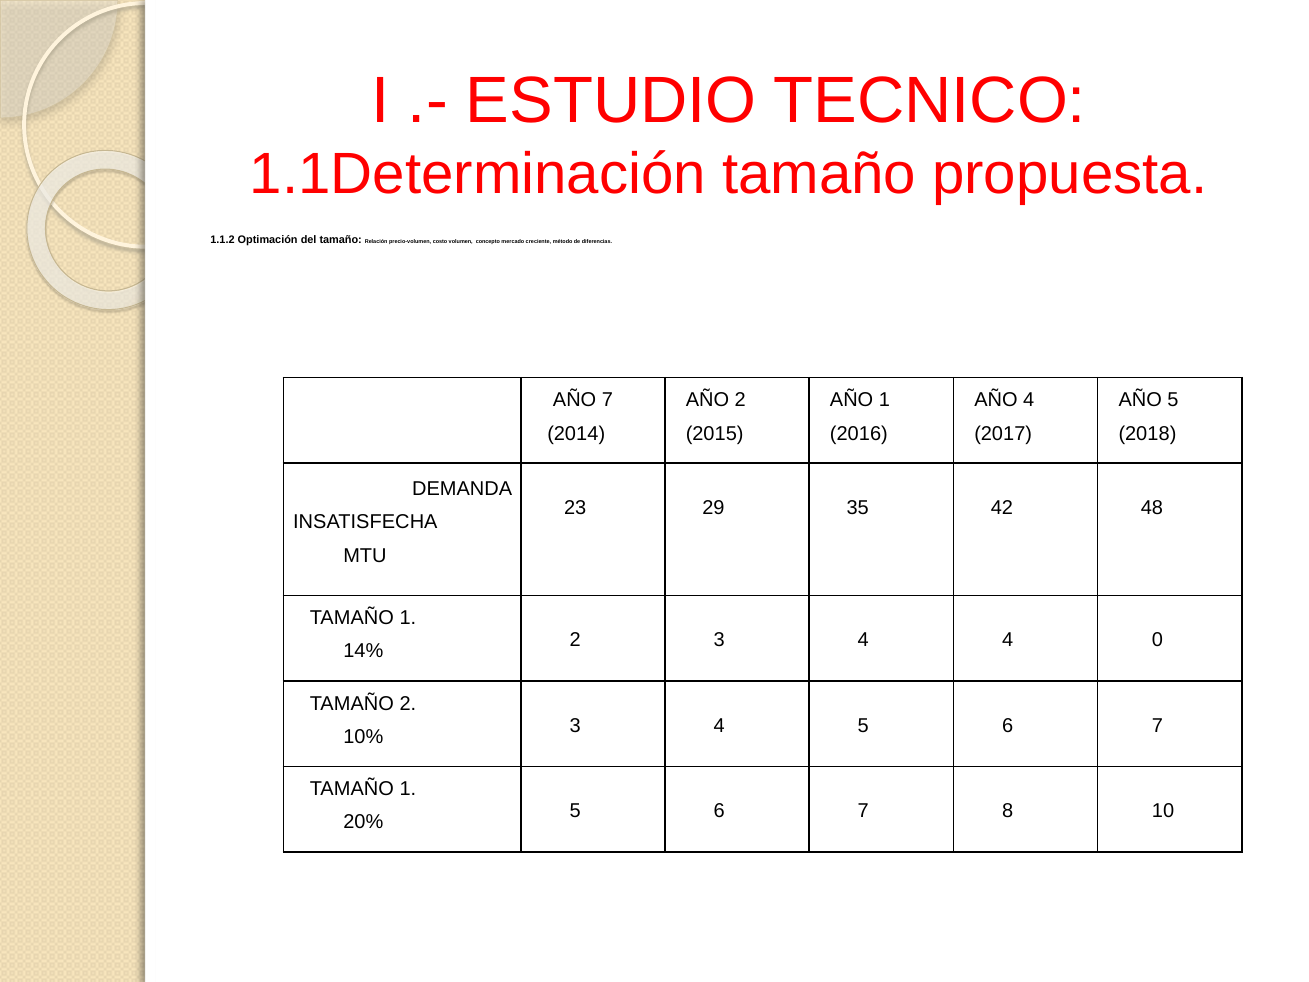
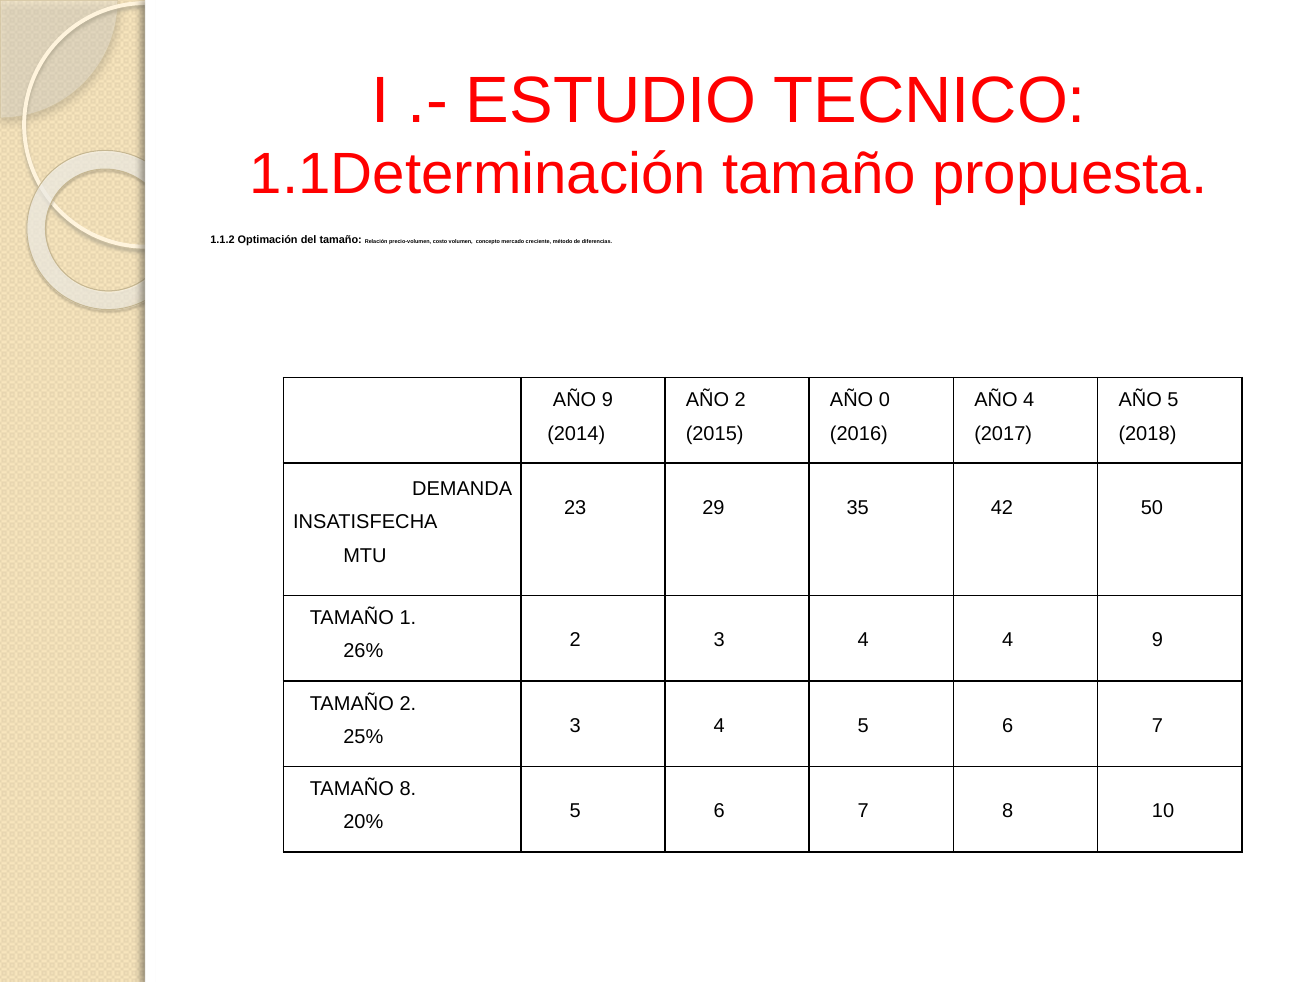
AÑO 7: 7 -> 9
AÑO 1: 1 -> 0
48: 48 -> 50
4 0: 0 -> 9
14%: 14% -> 26%
10%: 10% -> 25%
1 at (408, 789): 1 -> 8
